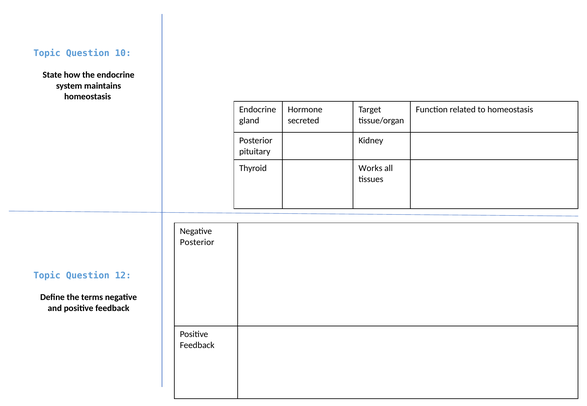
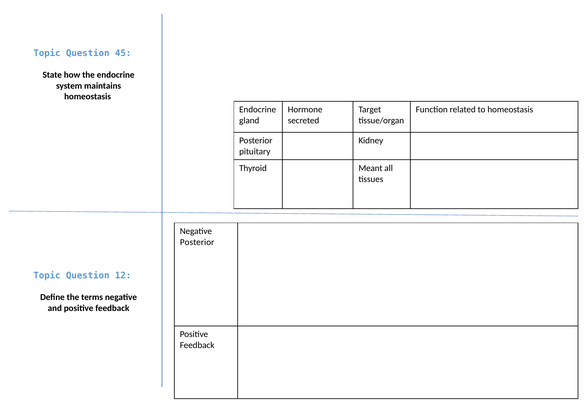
10: 10 -> 45
Works: Works -> Meant
